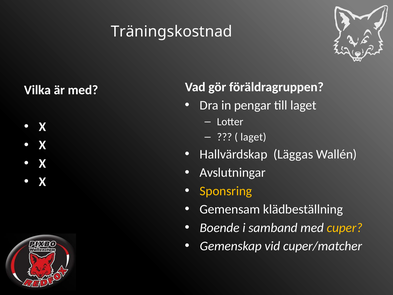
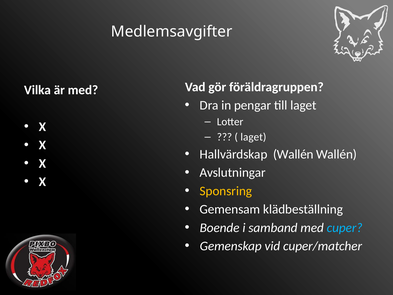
Träningskostnad: Träningskostnad -> Medlemsavgifter
Hallvärdskap Läggas: Läggas -> Wallén
cuper colour: yellow -> light blue
